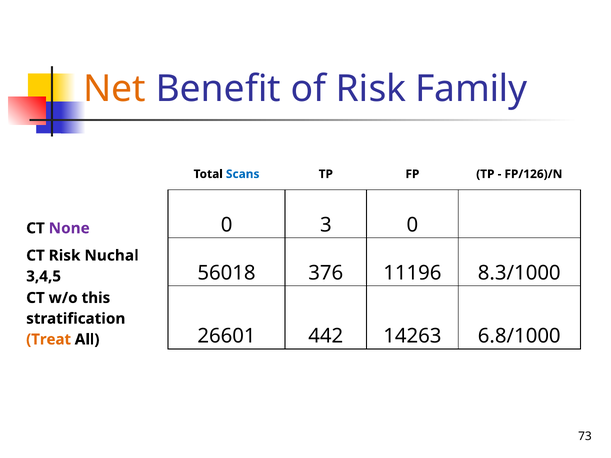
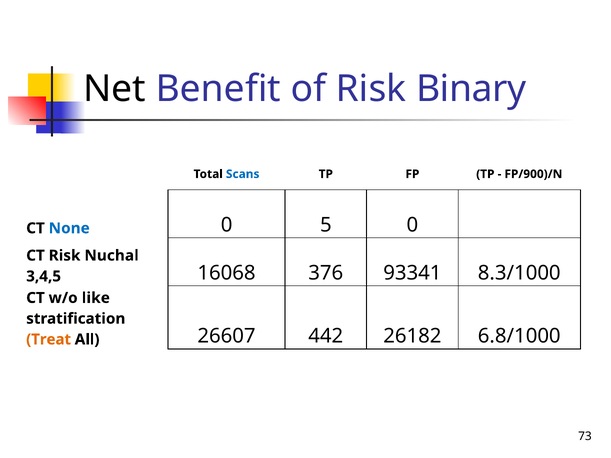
Net colour: orange -> black
Family: Family -> Binary
FP/126)/N: FP/126)/N -> FP/900)/N
None colour: purple -> blue
3: 3 -> 5
56018: 56018 -> 16068
11196: 11196 -> 93341
this: this -> like
26601: 26601 -> 26607
14263: 14263 -> 26182
